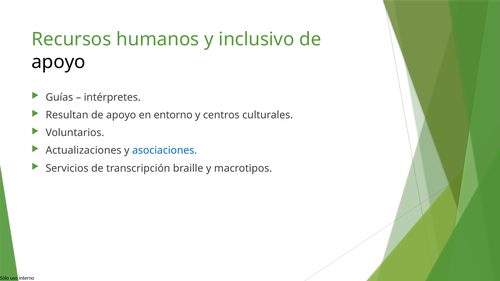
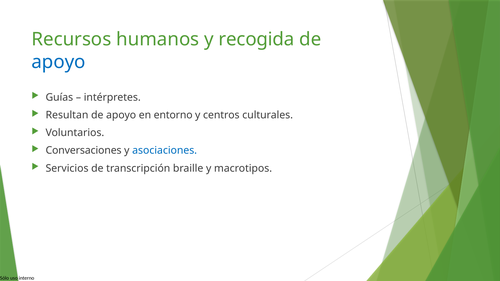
inclusivo: inclusivo -> recogida
apoyo at (59, 62) colour: black -> blue
Actualizaciones: Actualizaciones -> Conversaciones
